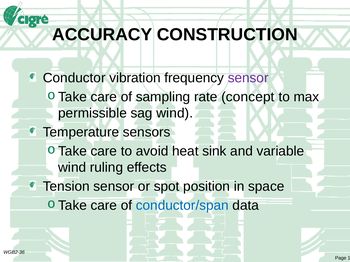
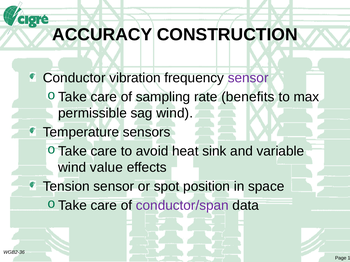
concept: concept -> benefits
ruling: ruling -> value
conductor/span colour: blue -> purple
